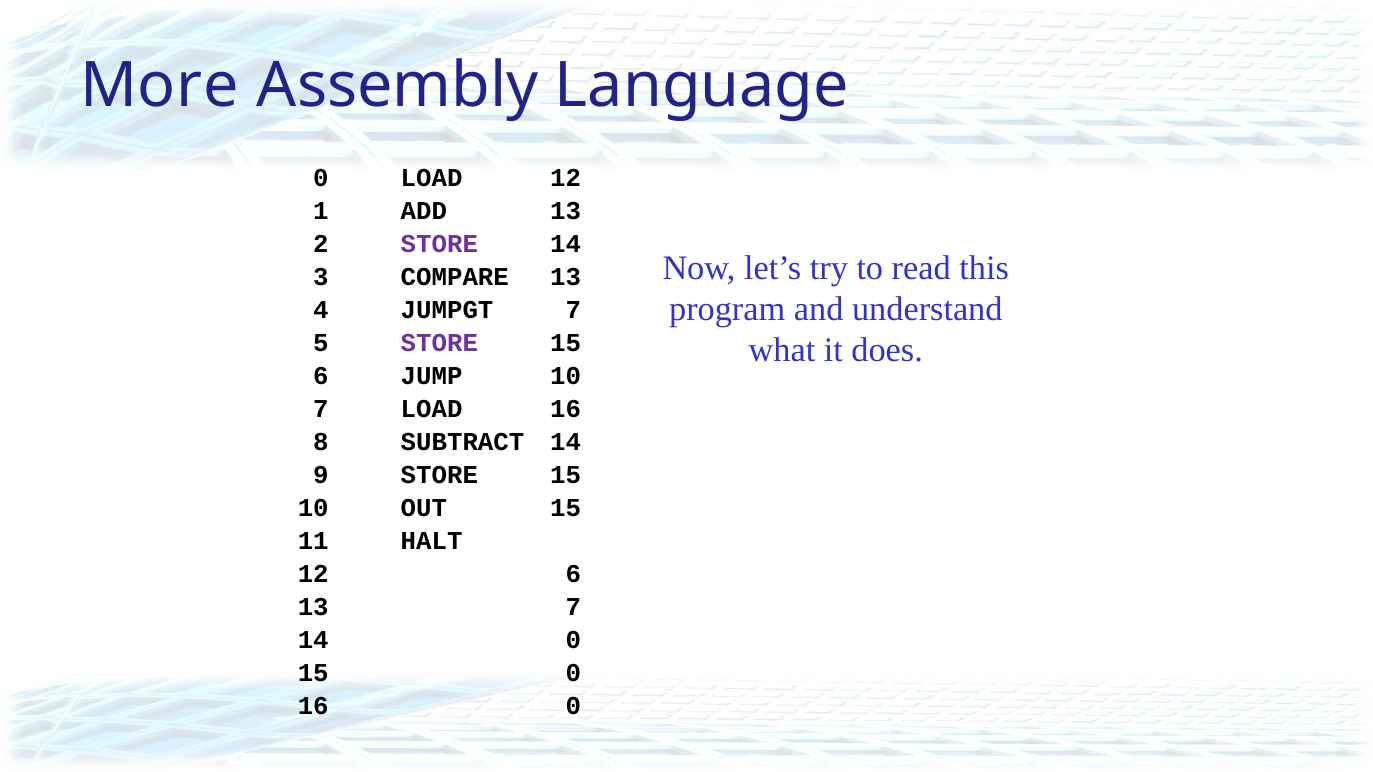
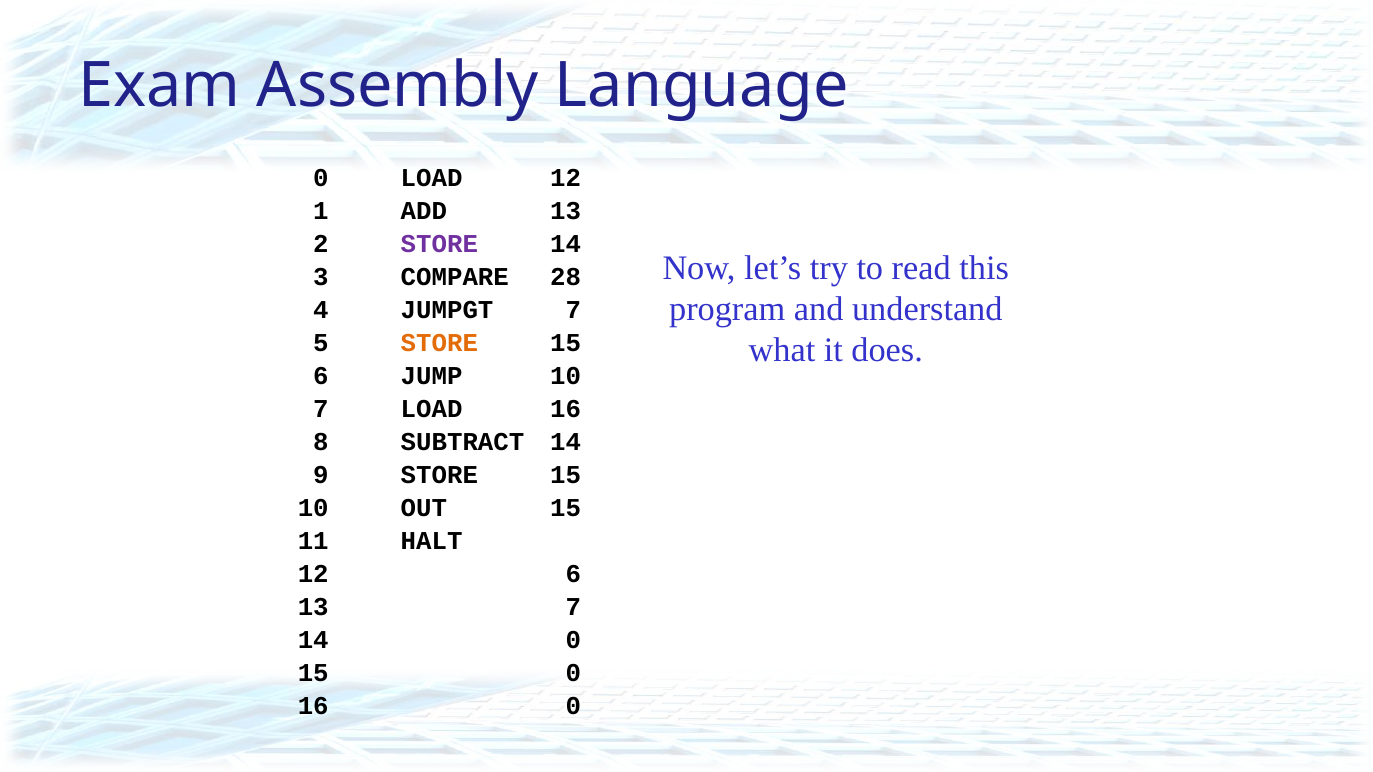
More: More -> Exam
COMPARE 13: 13 -> 28
STORE at (439, 343) colour: purple -> orange
